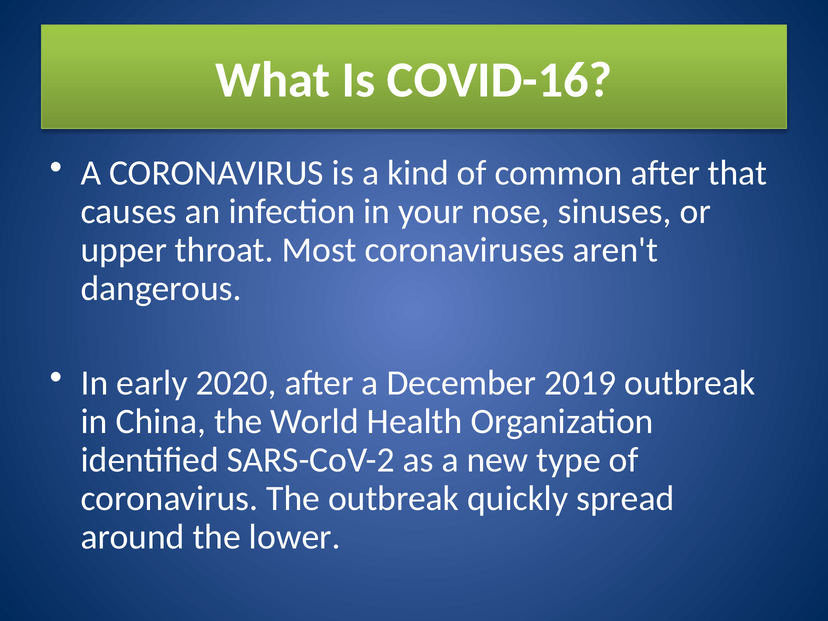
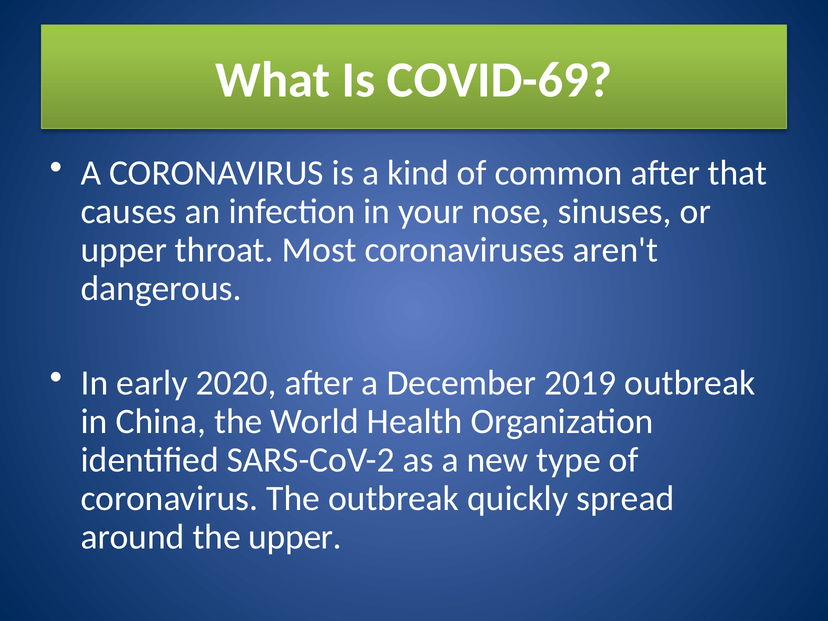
COVID-16: COVID-16 -> COVID-69
the lower: lower -> upper
